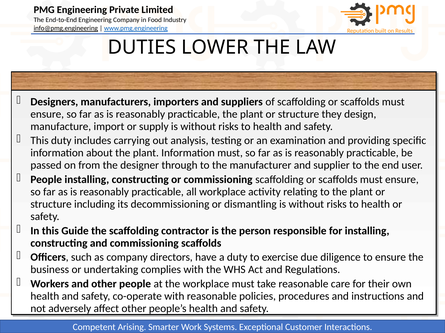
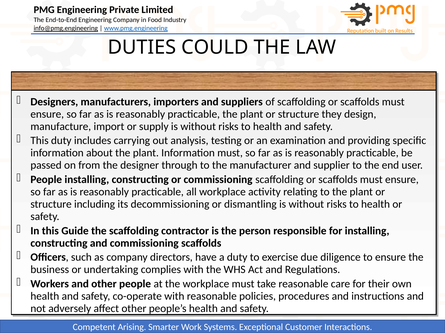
LOWER: LOWER -> COULD
